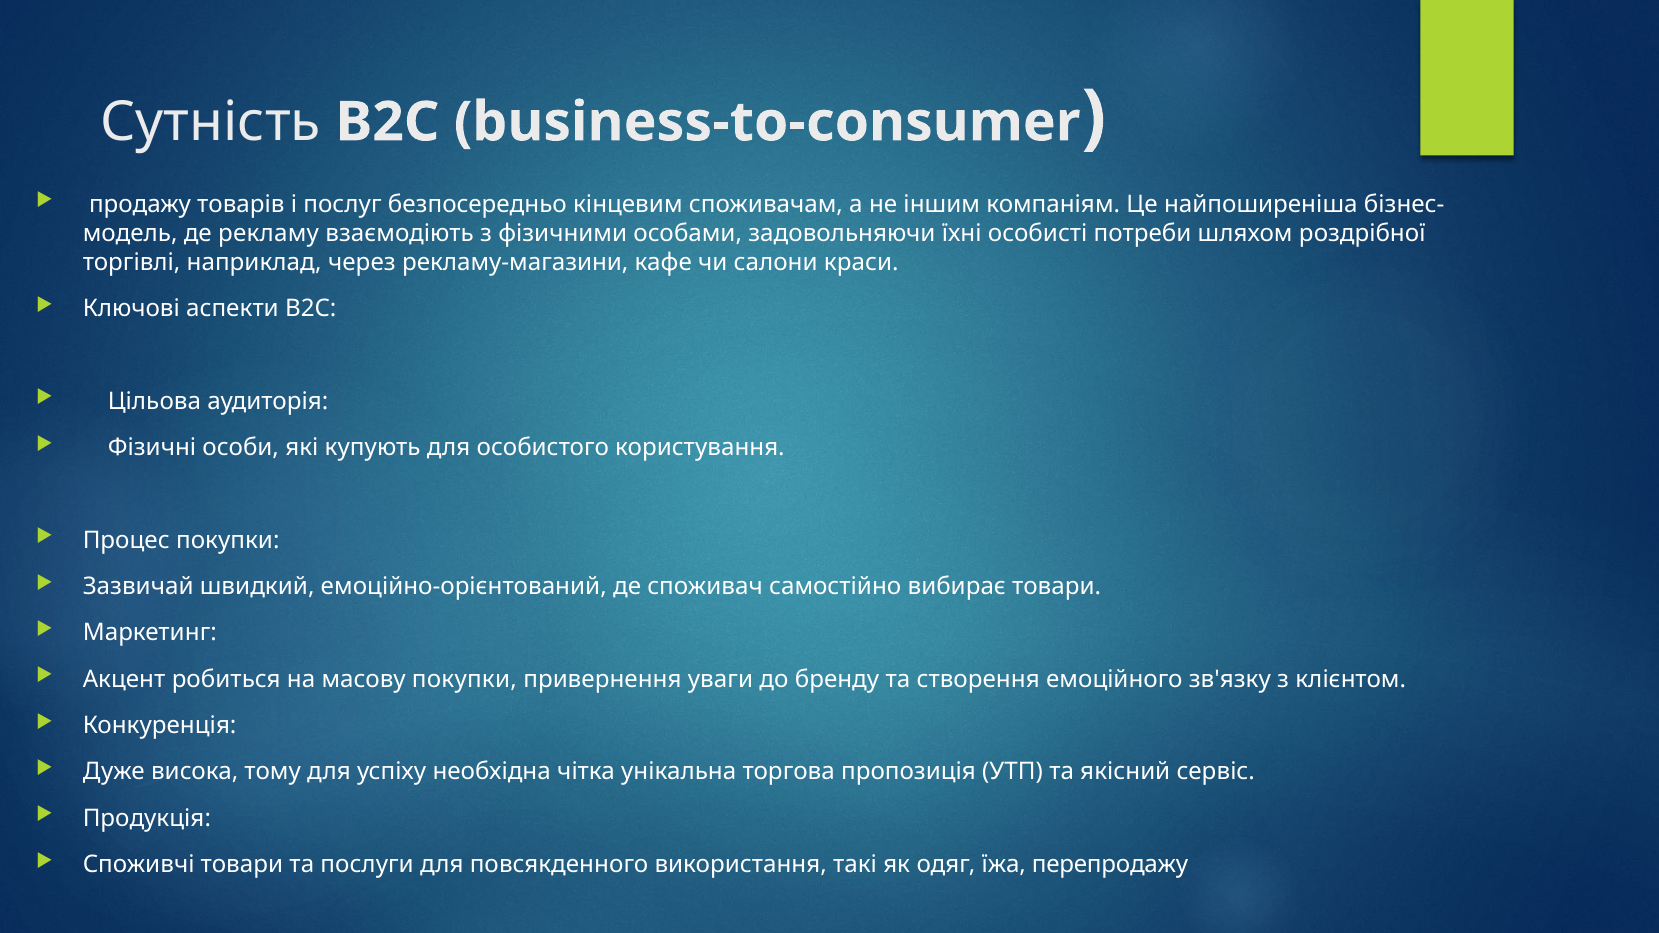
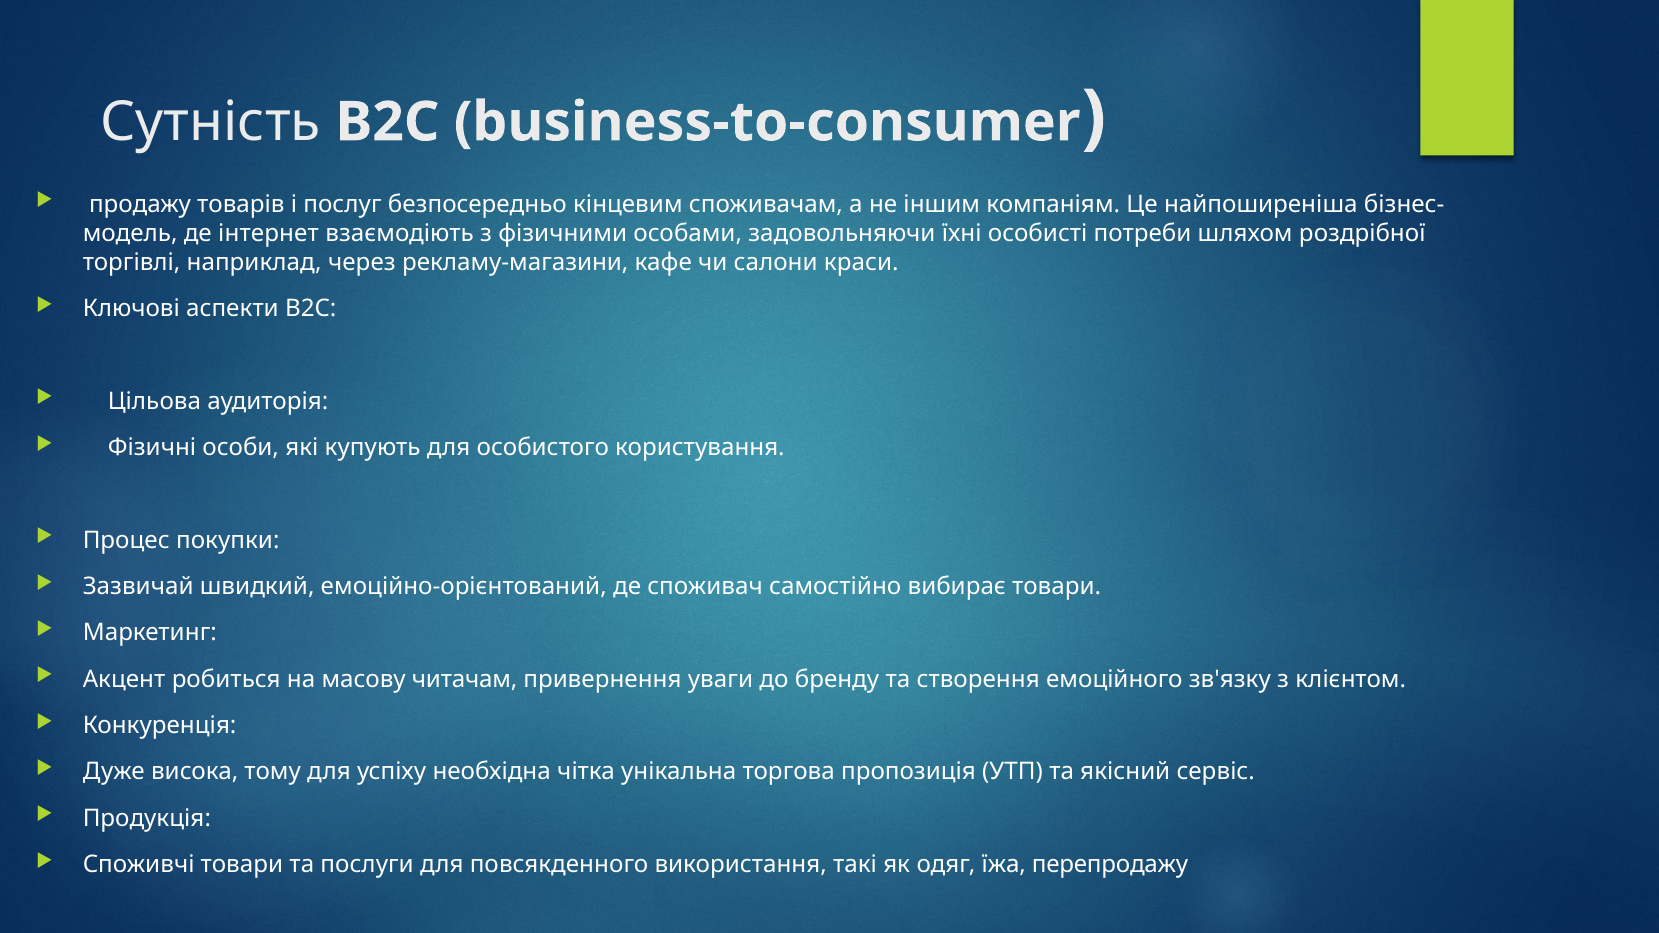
рекламу: рекламу -> інтернет
масову покупки: покупки -> читачам
